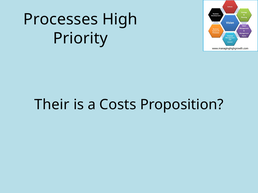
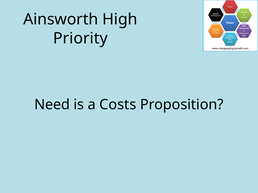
Processes: Processes -> Ainsworth
Their: Their -> Need
